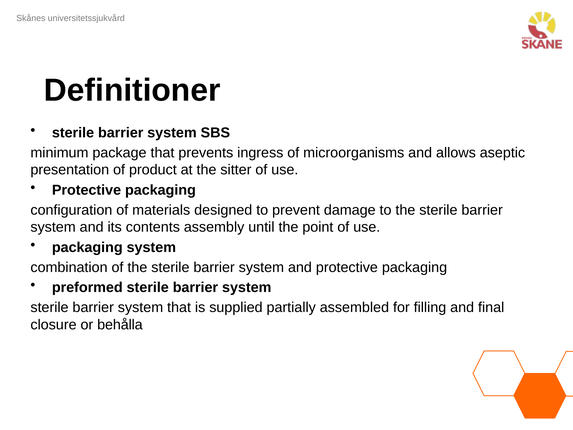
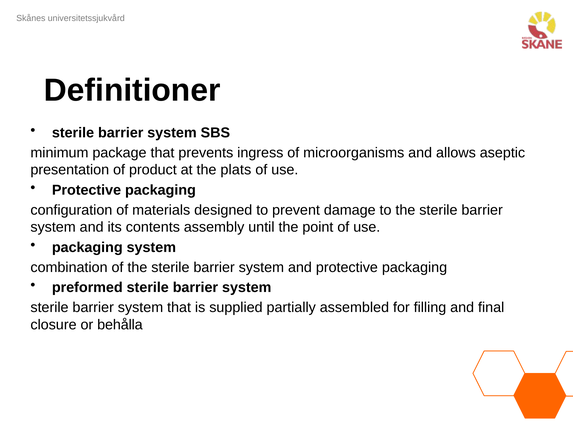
sitter: sitter -> plats
